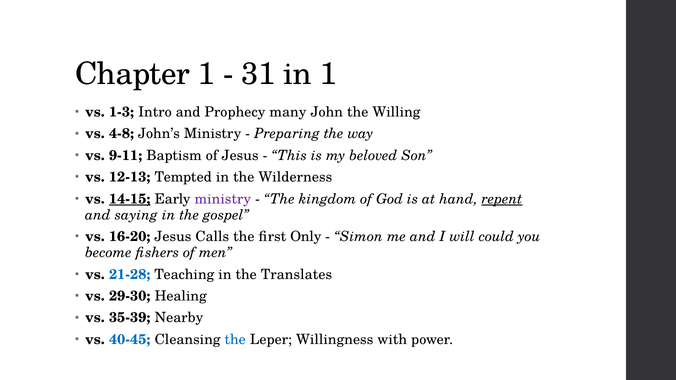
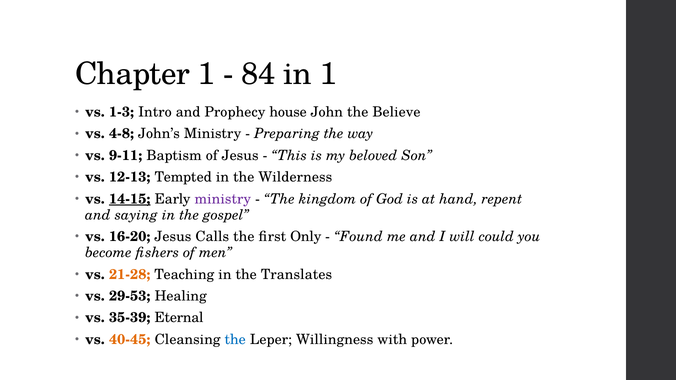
31: 31 -> 84
many: many -> house
Willing: Willing -> Believe
repent underline: present -> none
Simon: Simon -> Found
21-28 colour: blue -> orange
29-30: 29-30 -> 29-53
Nearby: Nearby -> Eternal
40-45 colour: blue -> orange
